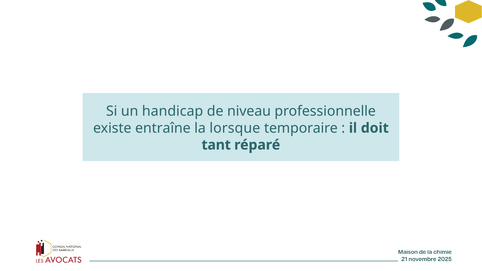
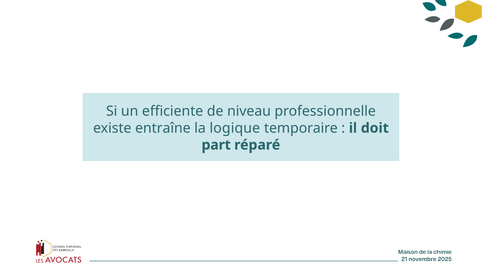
handicap: handicap -> efficiente
lorsque: lorsque -> logique
tant: tant -> part
